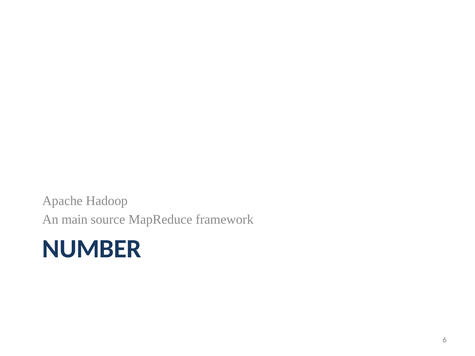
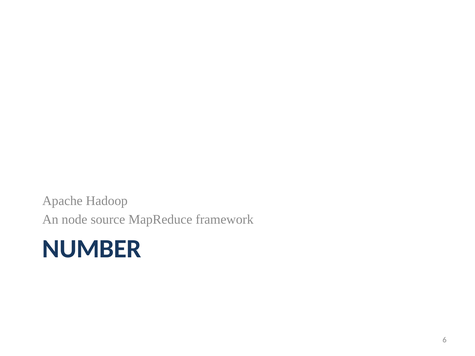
main: main -> node
